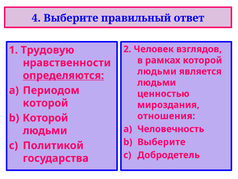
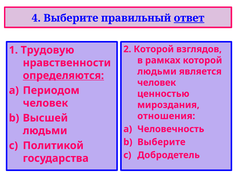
ответ underline: none -> present
2 Человек: Человек -> Которой
людьми at (157, 82): людьми -> человек
которой at (46, 103): которой -> человек
Которой at (45, 118): Которой -> Высшей
